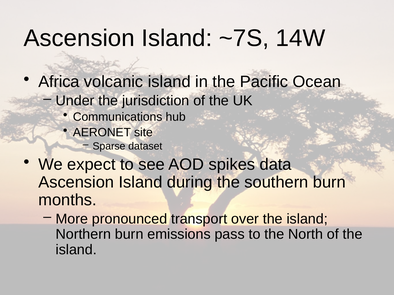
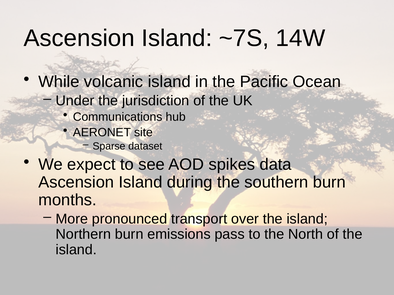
Africa: Africa -> While
